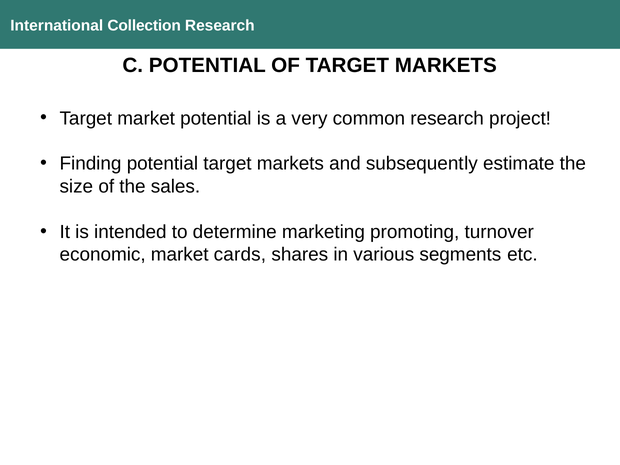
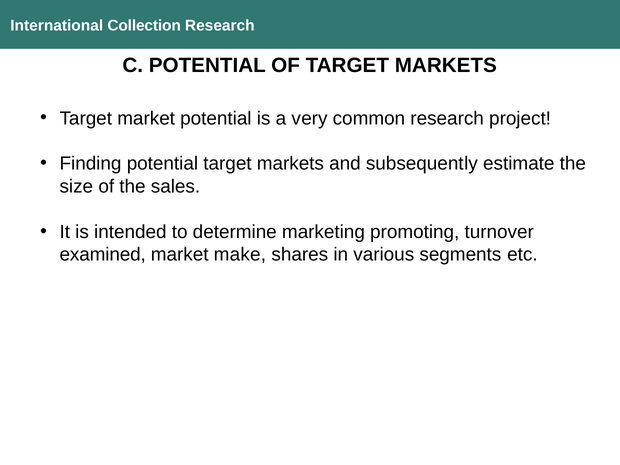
economic: economic -> examined
cards: cards -> make
